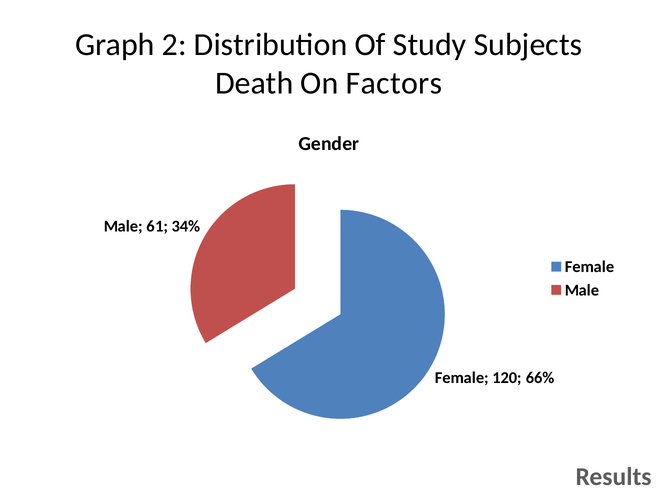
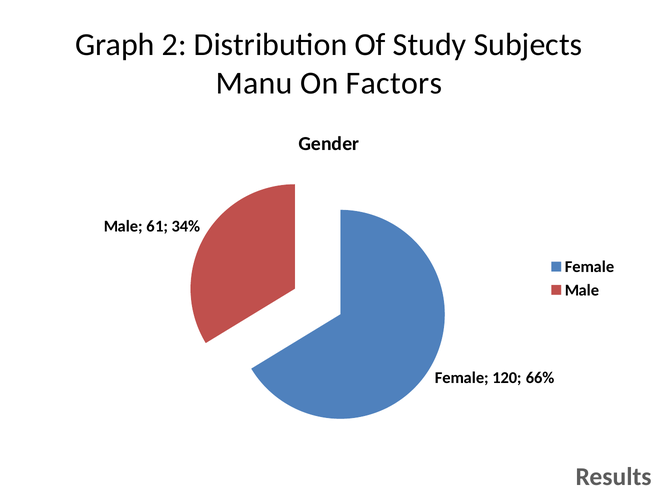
Death: Death -> Manu
